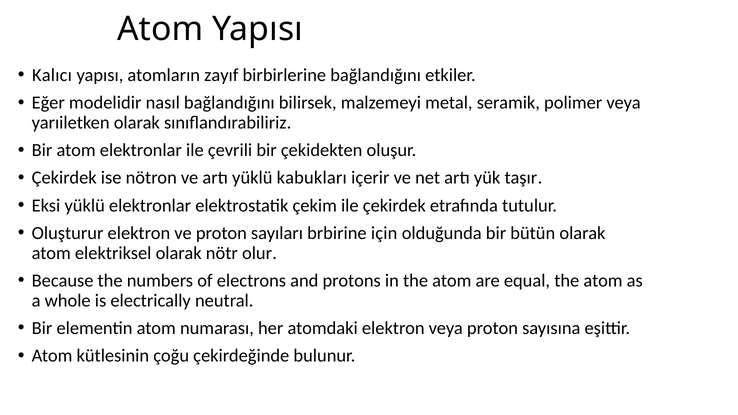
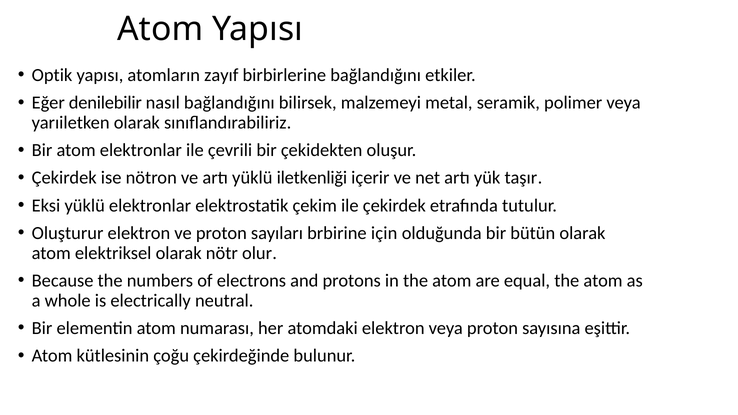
Kalıcı: Kalıcı -> Optik
modelidir: modelidir -> denilebilir
kabukları: kabukları -> iletkenliği
